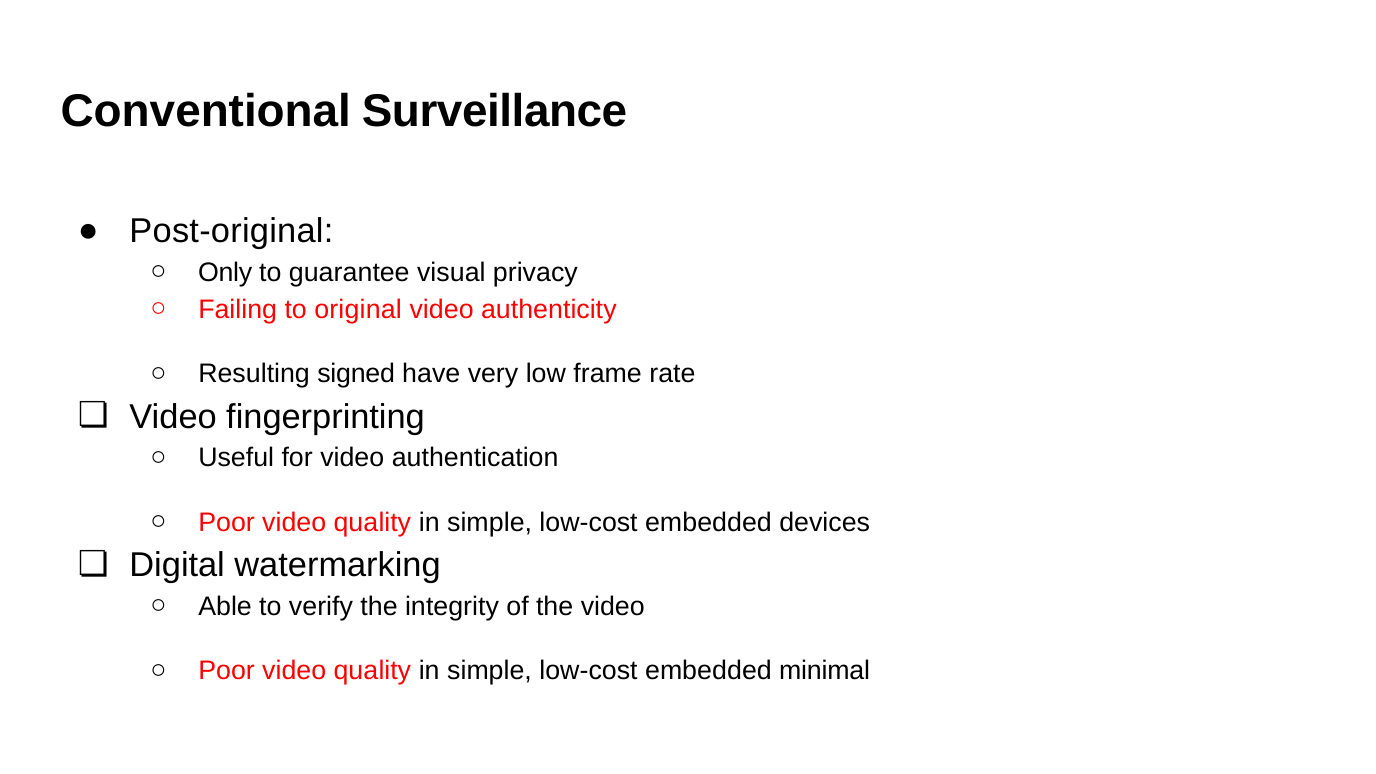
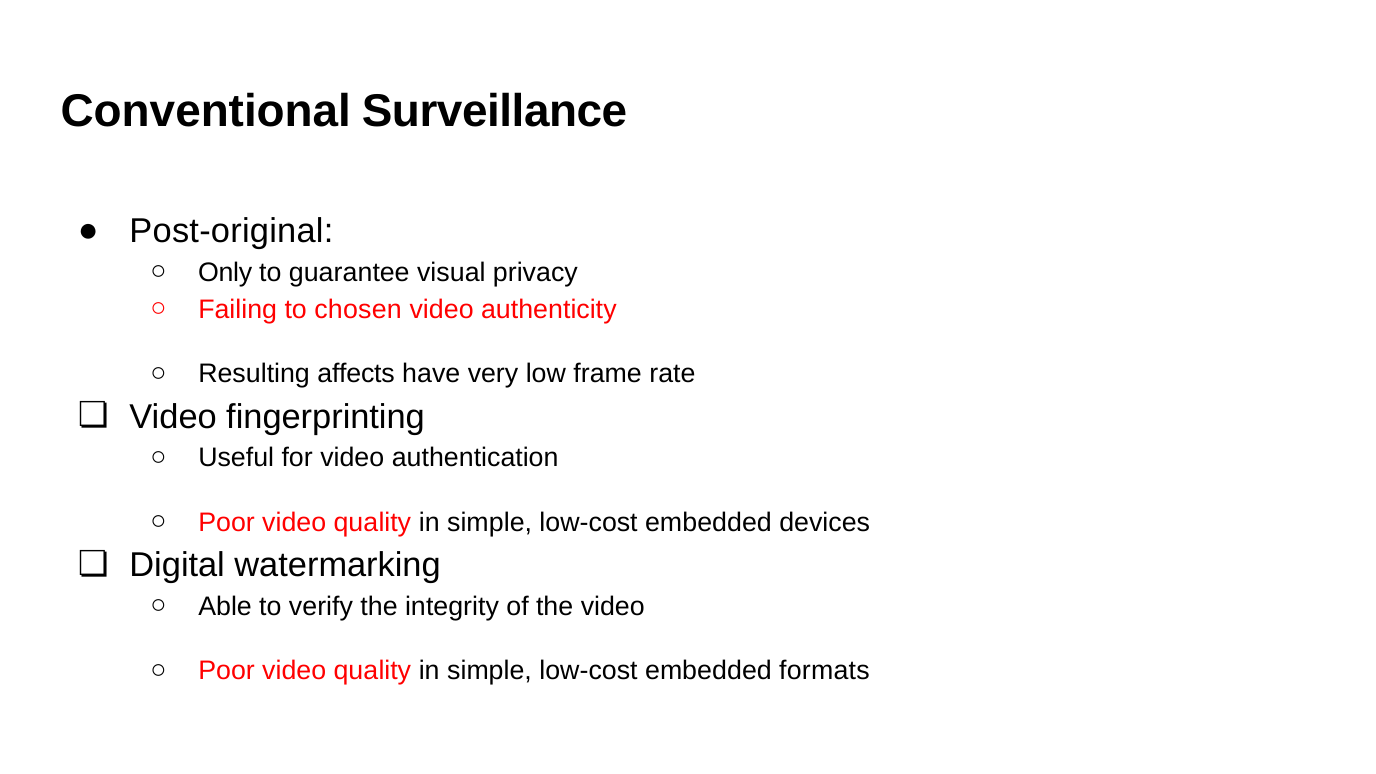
original: original -> chosen
signed: signed -> affects
minimal: minimal -> formats
